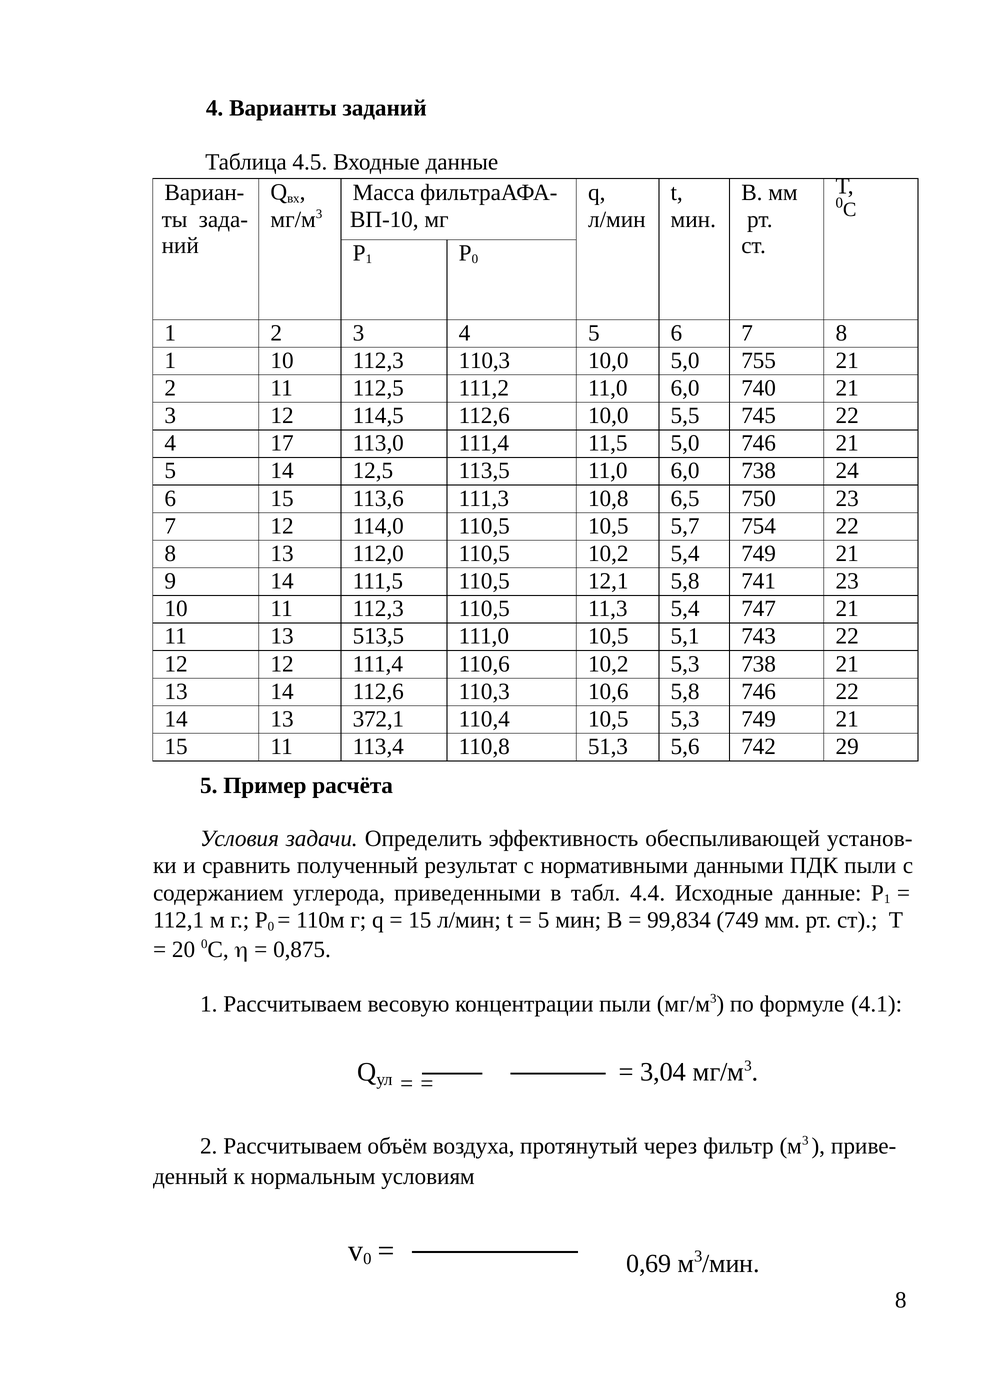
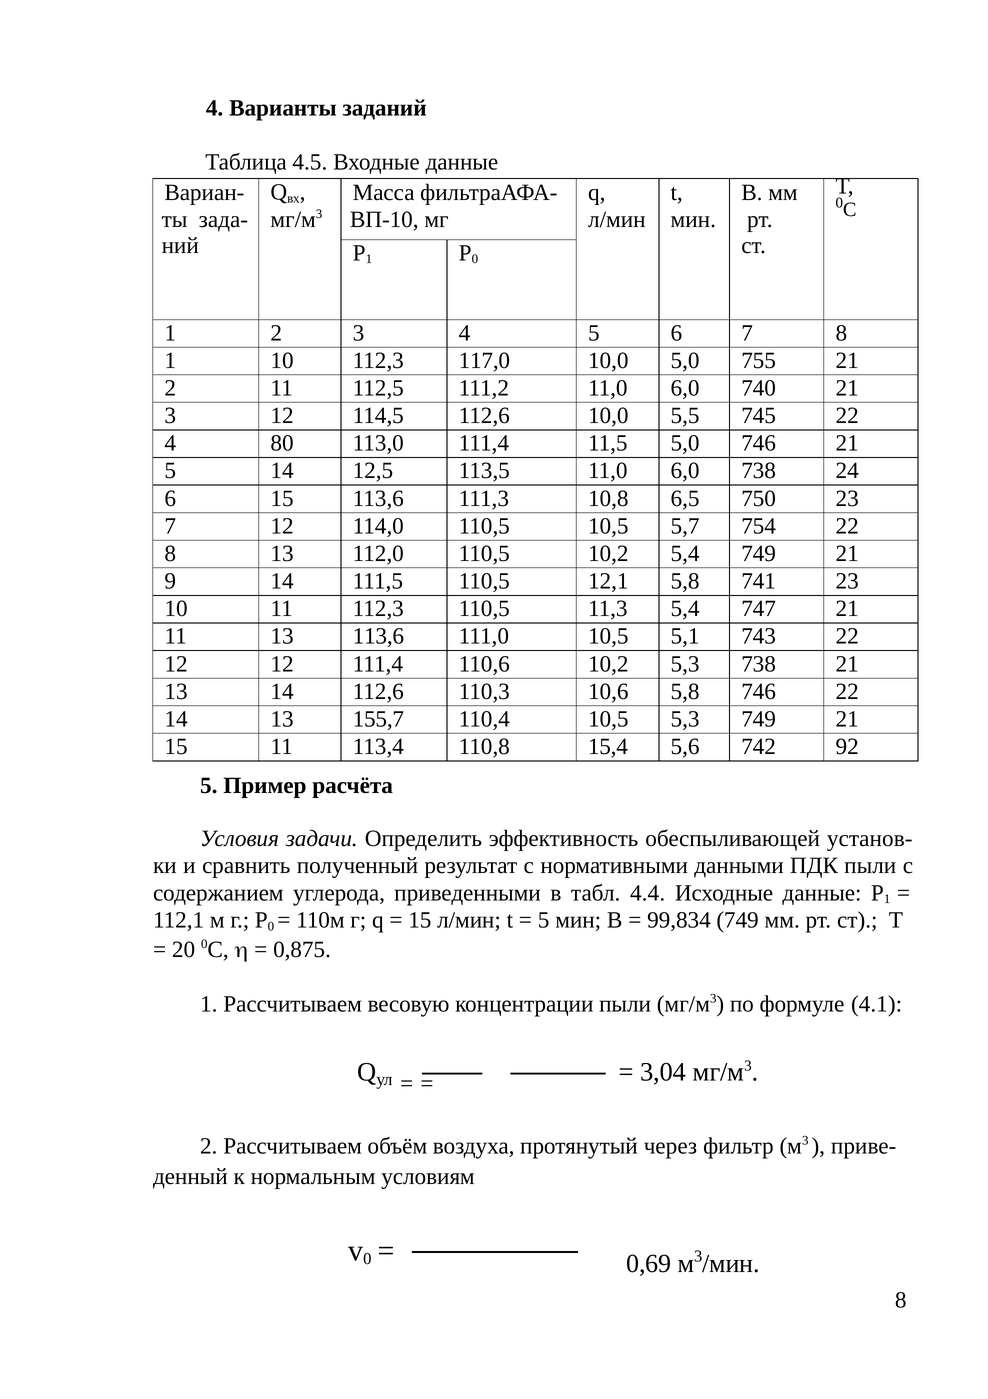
112,3 110,3: 110,3 -> 117,0
17: 17 -> 80
13 513,5: 513,5 -> 113,6
372,1: 372,1 -> 155,7
51,3: 51,3 -> 15,4
29: 29 -> 92
